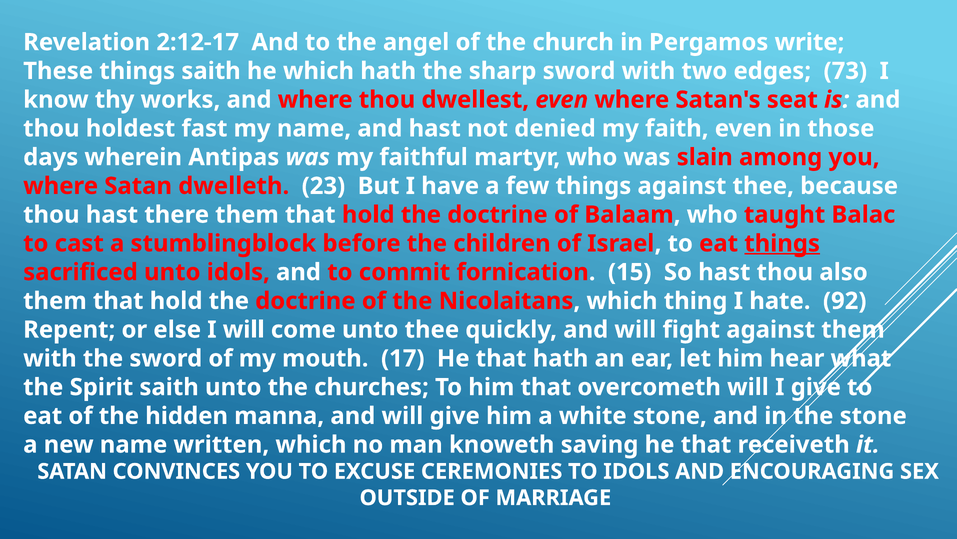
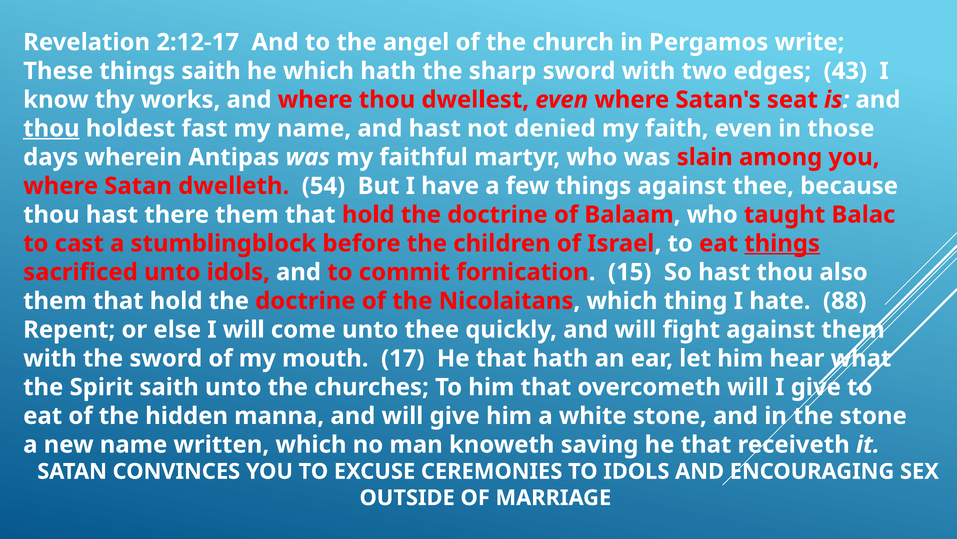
73: 73 -> 43
thou at (51, 128) underline: none -> present
23: 23 -> 54
92: 92 -> 88
